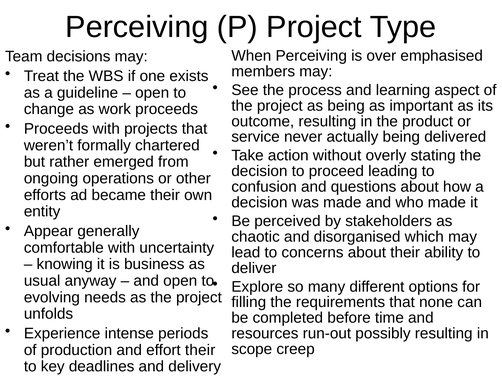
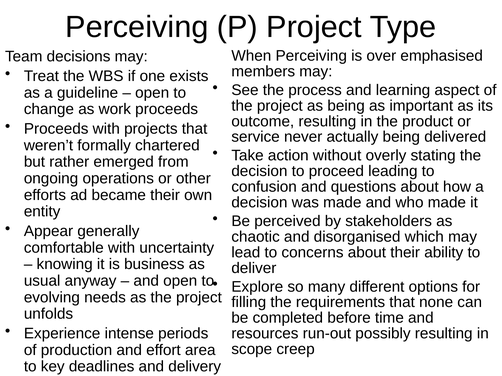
effort their: their -> area
